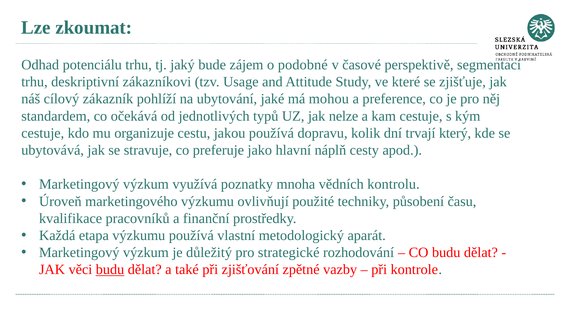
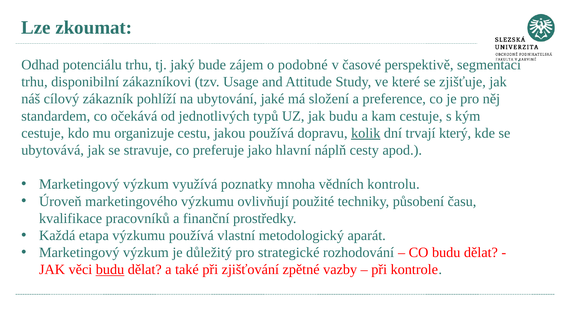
deskriptivní: deskriptivní -> disponibilní
mohou: mohou -> složení
jak nelze: nelze -> budu
kolik underline: none -> present
